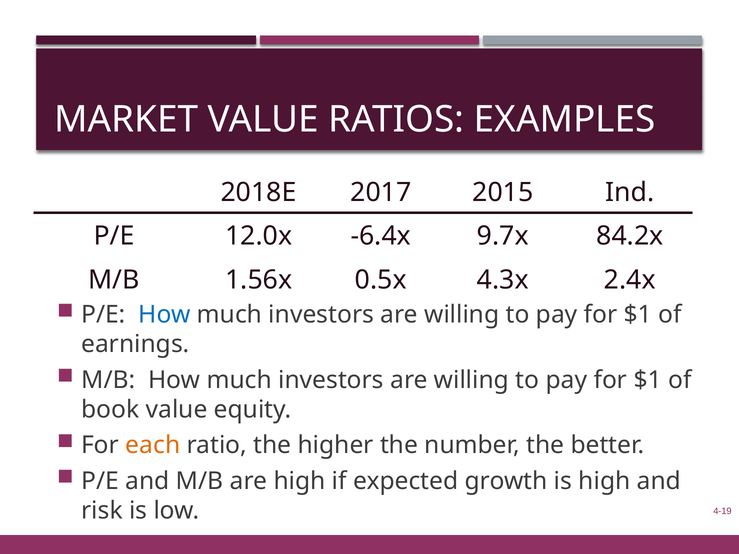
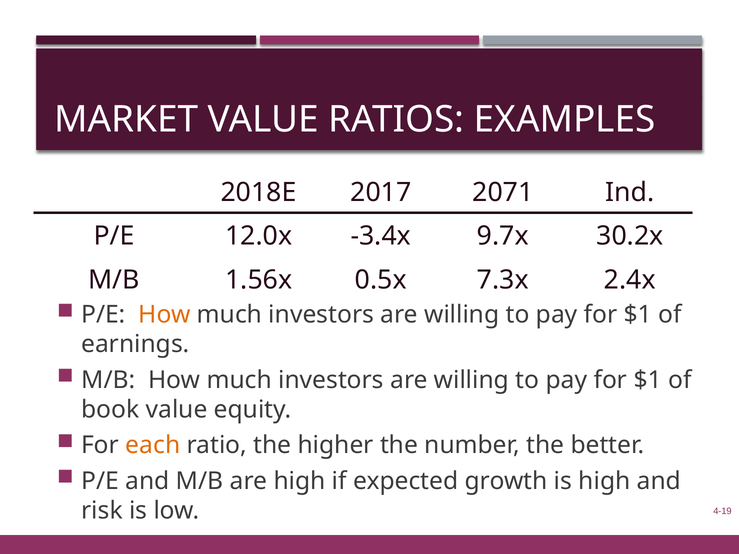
2015: 2015 -> 2071
-6.4x: -6.4x -> -3.4x
84.2x: 84.2x -> 30.2x
4.3x: 4.3x -> 7.3x
How at (165, 315) colour: blue -> orange
